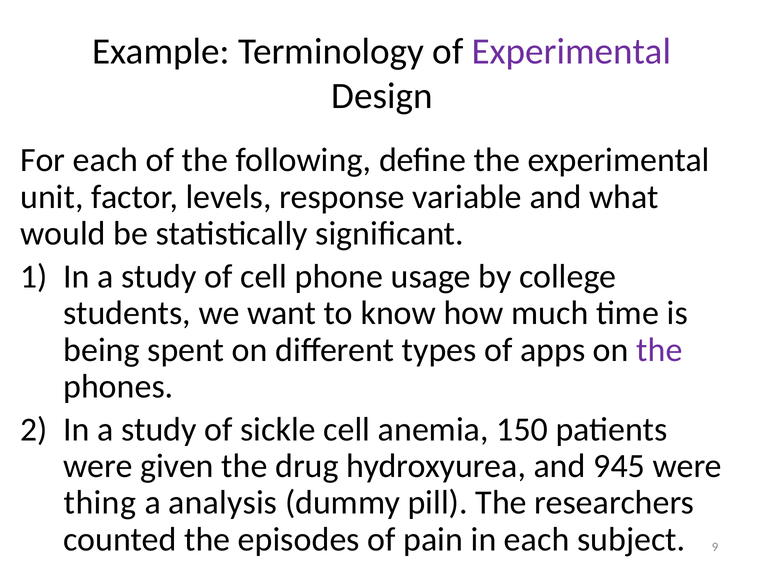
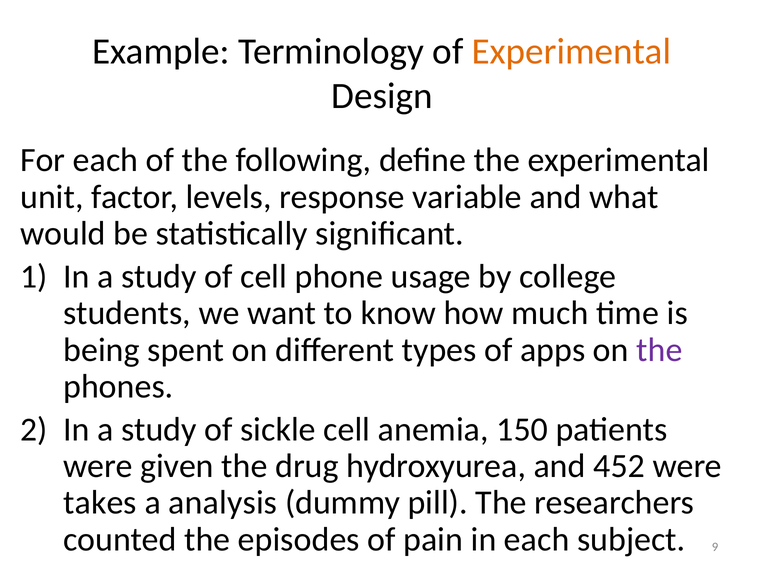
Experimental at (571, 52) colour: purple -> orange
945: 945 -> 452
thing: thing -> takes
